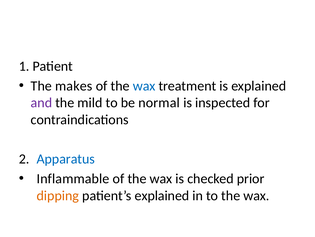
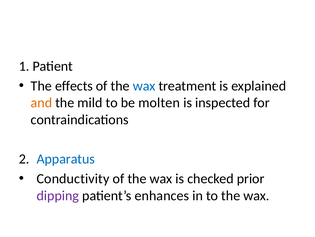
makes: makes -> effects
and colour: purple -> orange
normal: normal -> molten
Inflammable: Inflammable -> Conductivity
dipping colour: orange -> purple
patient’s explained: explained -> enhances
